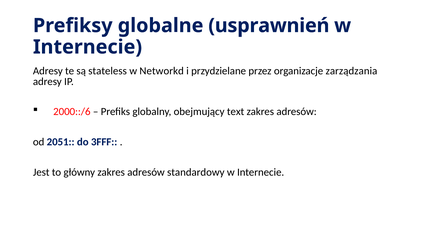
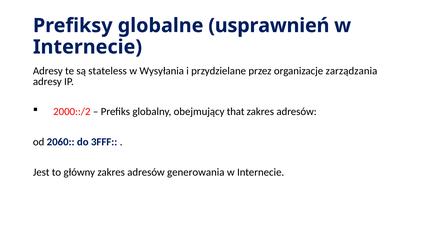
Networkd: Networkd -> Wysyłania
2000::/6: 2000::/6 -> 2000::/2
text: text -> that
2051: 2051 -> 2060
standardowy: standardowy -> generowania
